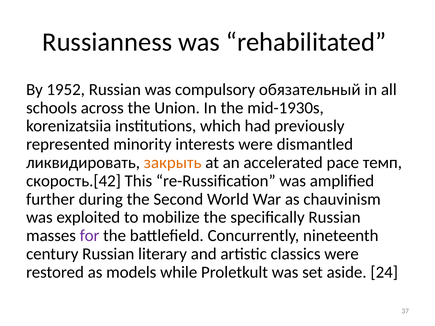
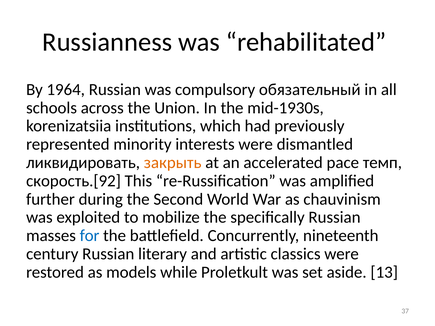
1952: 1952 -> 1964
скорость.[42: скорость.[42 -> скорость.[92
for colour: purple -> blue
24: 24 -> 13
